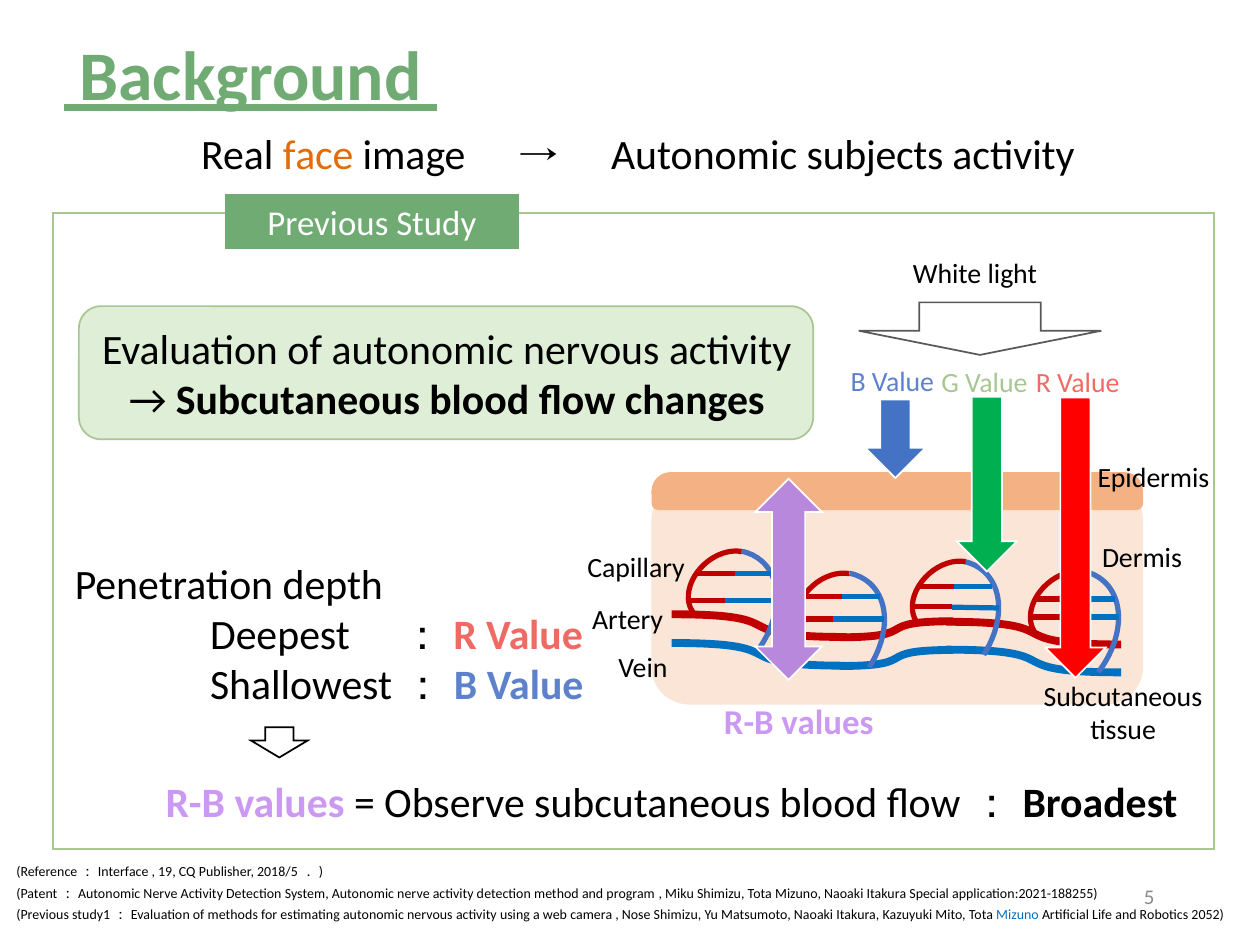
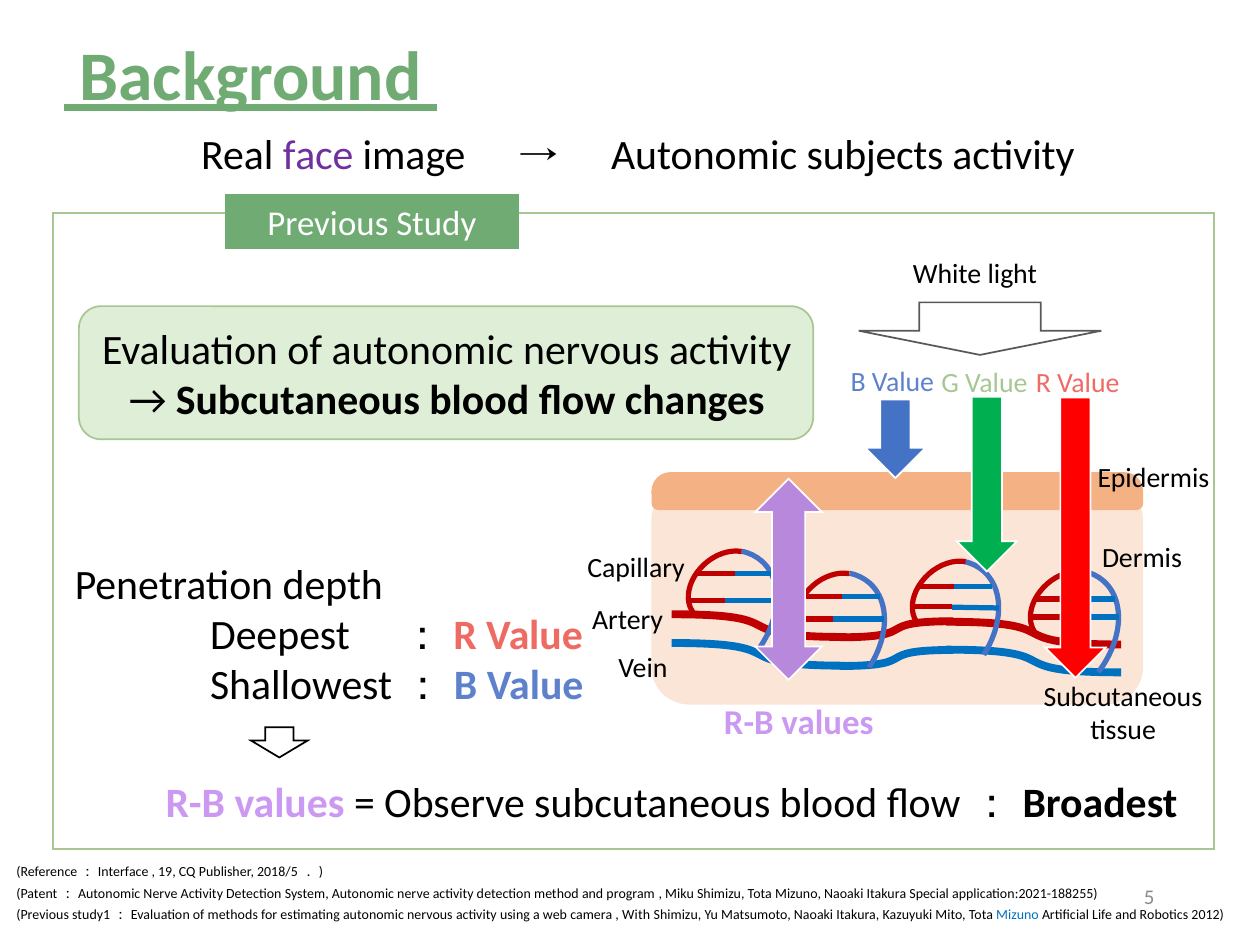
face colour: orange -> purple
Nose: Nose -> With
2052: 2052 -> 2012
